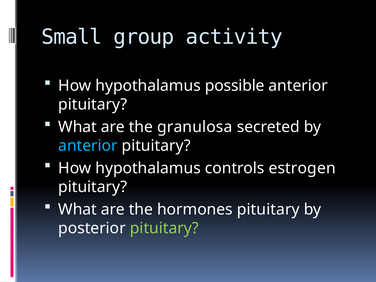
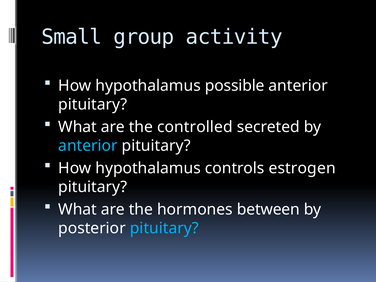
granulosa: granulosa -> controlled
hormones pituitary: pituitary -> between
pituitary at (164, 228) colour: light green -> light blue
